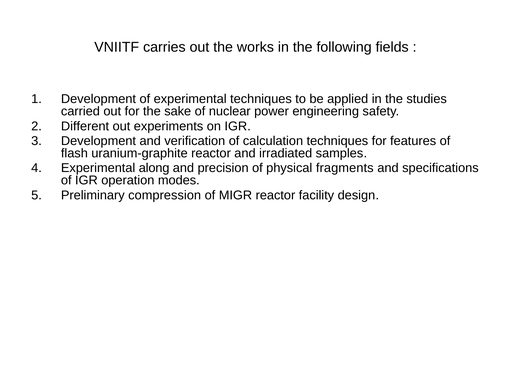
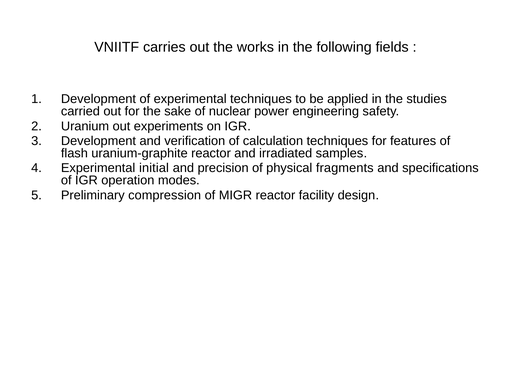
Different: Different -> Uranium
along: along -> initial
